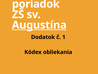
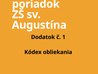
Augustína underline: present -> none
